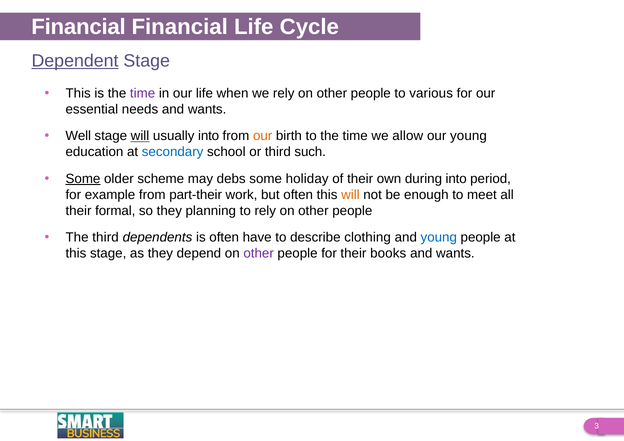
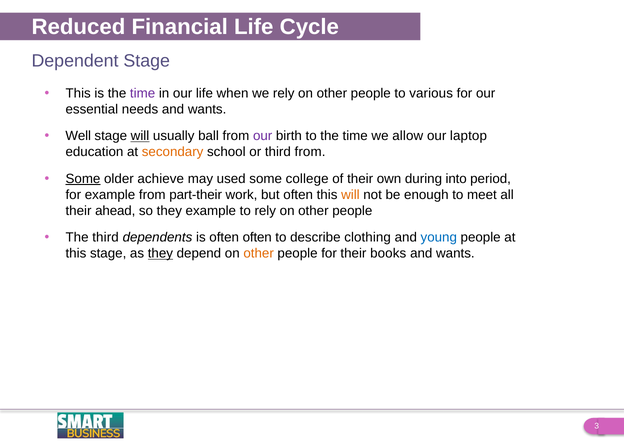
Financial at (79, 27): Financial -> Reduced
Dependent underline: present -> none
usually into: into -> ball
our at (263, 136) colour: orange -> purple
our young: young -> laptop
secondary colour: blue -> orange
third such: such -> from
scheme: scheme -> achieve
debs: debs -> used
holiday: holiday -> college
formal: formal -> ahead
they planning: planning -> example
often have: have -> often
they at (160, 254) underline: none -> present
other at (259, 254) colour: purple -> orange
